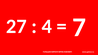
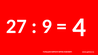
4: 4 -> 9
7: 7 -> 4
